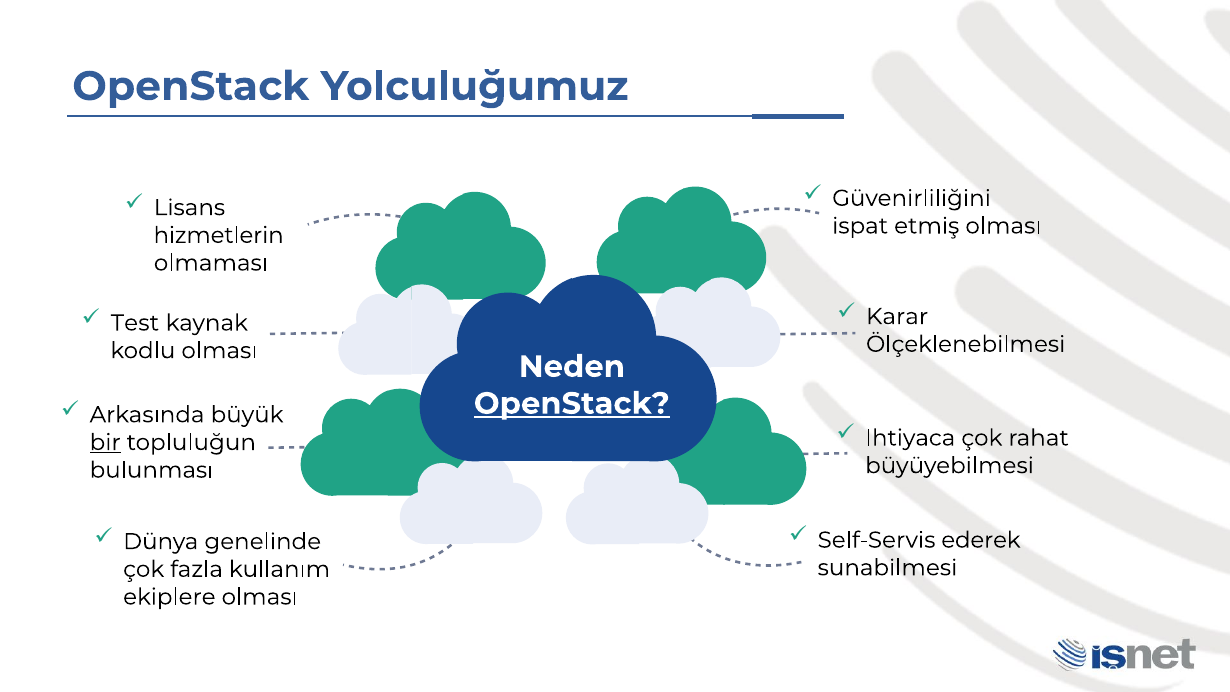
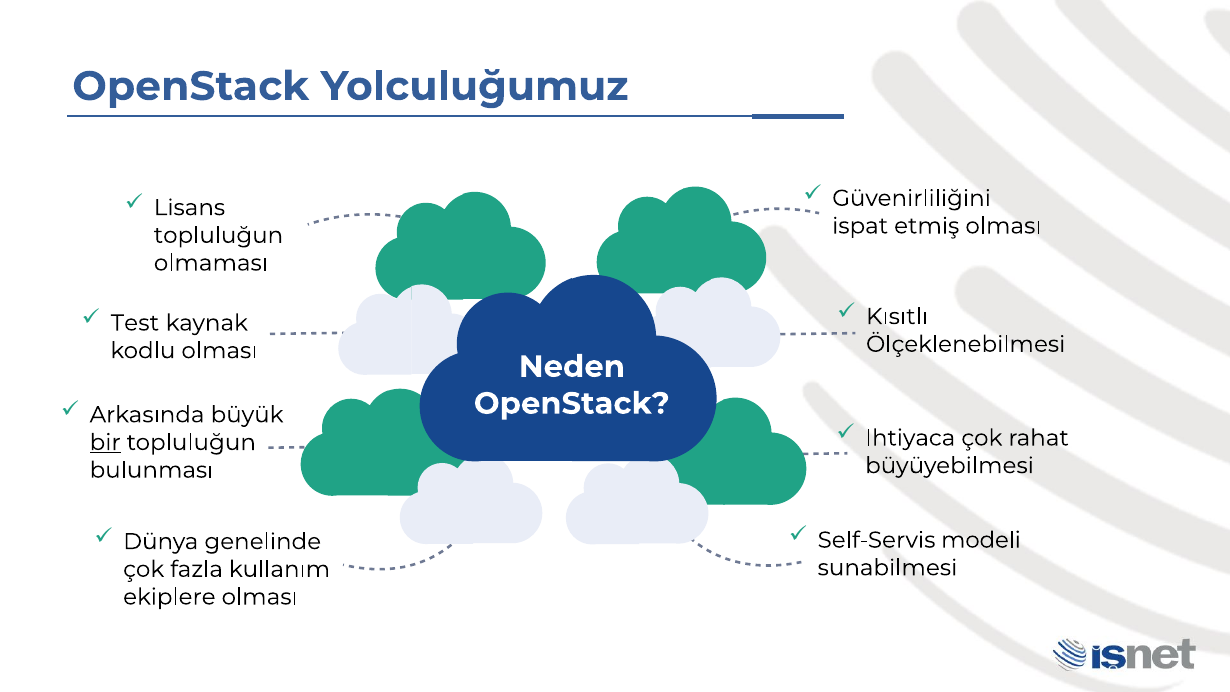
hizmetlerin at (219, 235): hizmetlerin -> topluluğun
Karar: Karar -> Kısıtlı
OpenStack at (572, 403) underline: present -> none
ederek: ederek -> modeli
